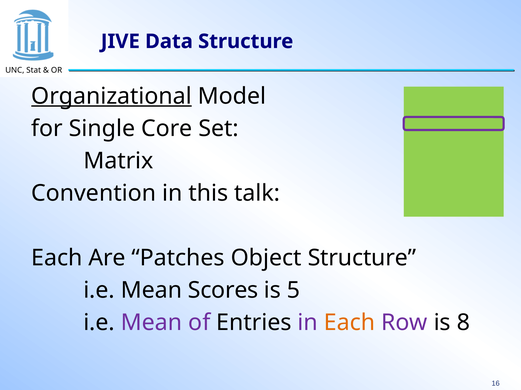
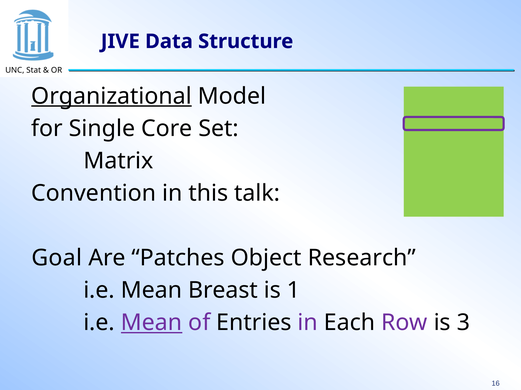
Each at (57, 258): Each -> Goal
Object Structure: Structure -> Research
Scores: Scores -> Breast
5: 5 -> 1
Mean at (152, 323) underline: none -> present
Each at (350, 323) colour: orange -> black
8: 8 -> 3
